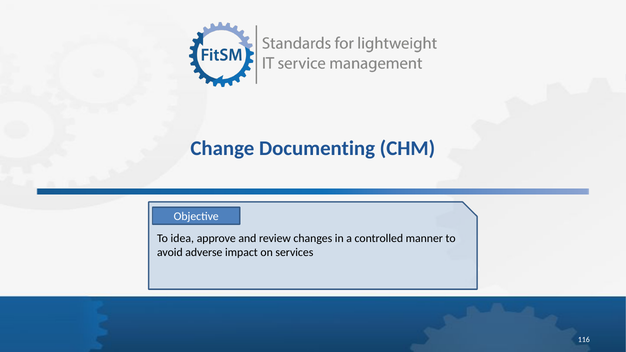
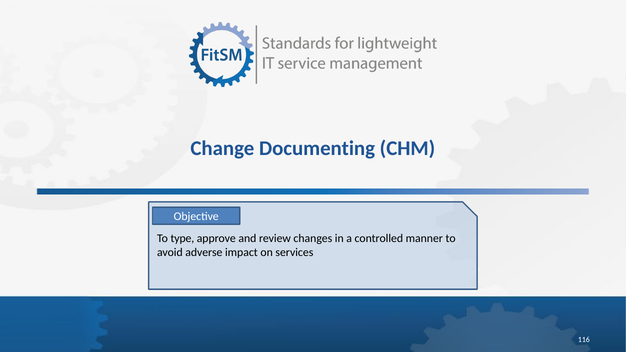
idea: idea -> type
